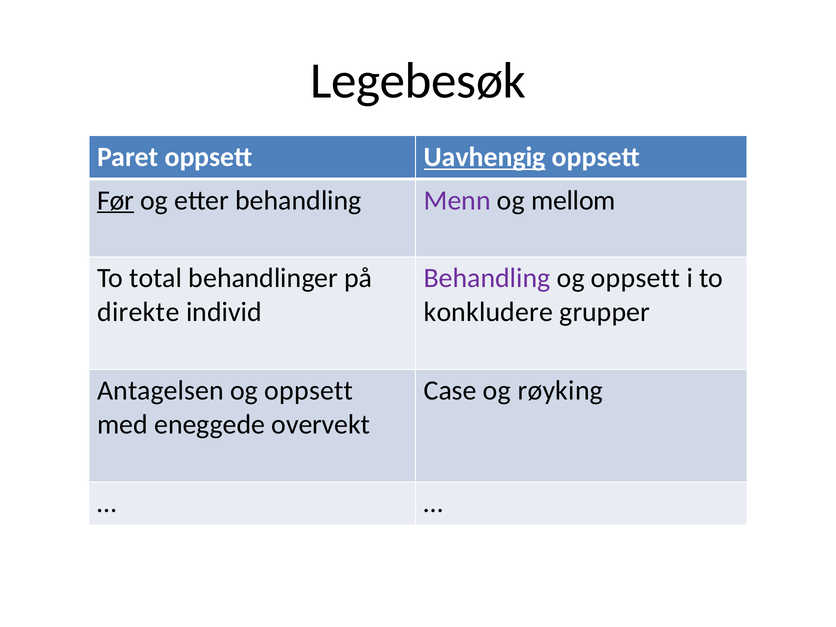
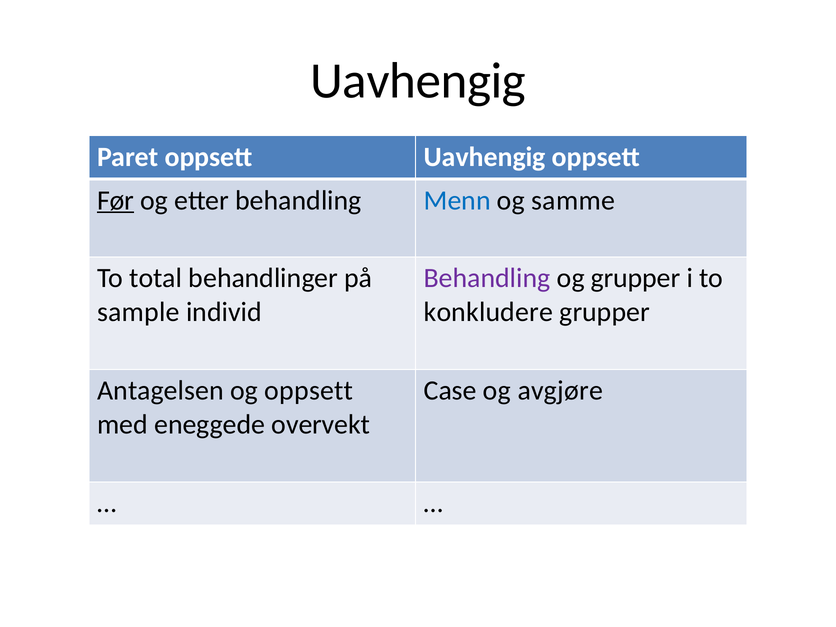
Legebesøk at (418, 81): Legebesøk -> Uavhengig
Uavhengig at (485, 157) underline: present -> none
Menn colour: purple -> blue
mellom: mellom -> samme
oppsett at (635, 278): oppsett -> grupper
direkte: direkte -> sample
røyking: røyking -> avgjøre
